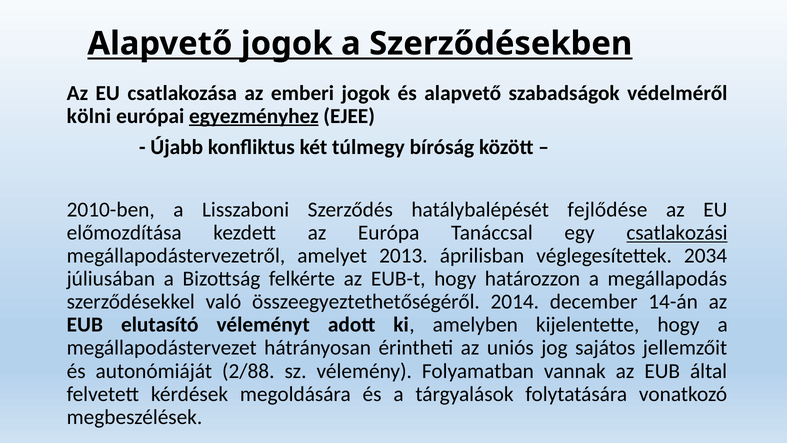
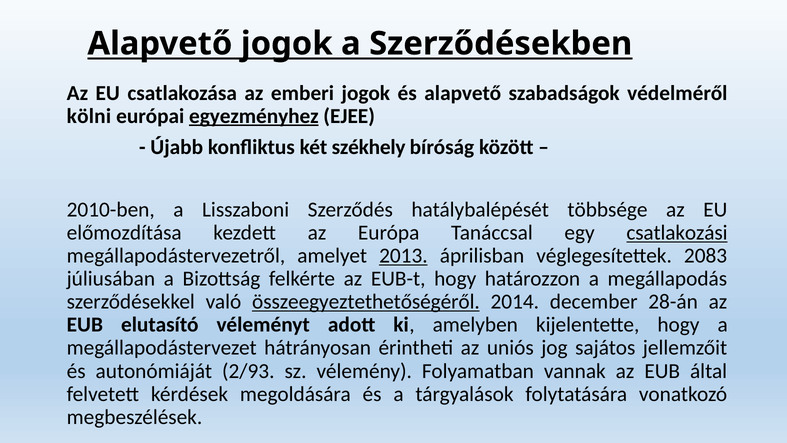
túlmegy: túlmegy -> székhely
fejlődése: fejlődése -> többsége
2013 underline: none -> present
2034: 2034 -> 2083
összeegyeztethetőségéről underline: none -> present
14-án: 14-án -> 28-án
2/88: 2/88 -> 2/93
